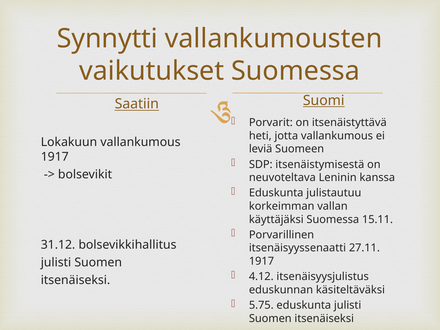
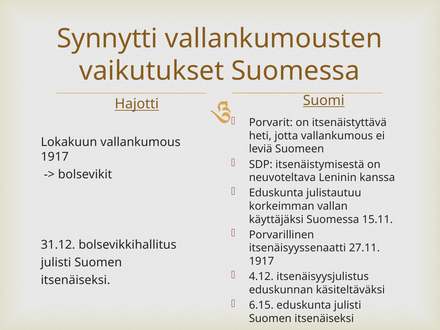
Saatiin: Saatiin -> Hajotti
5.75: 5.75 -> 6.15
